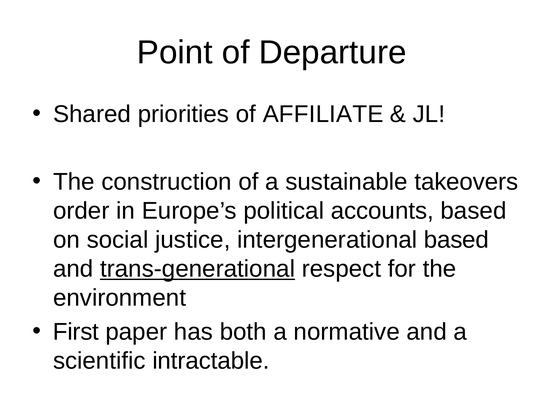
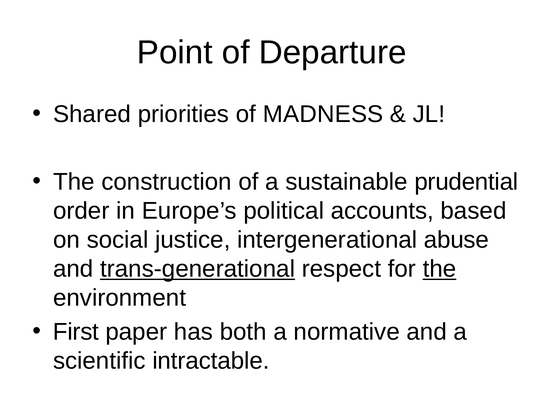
AFFILIATE: AFFILIATE -> MADNESS
takeovers: takeovers -> prudential
intergenerational based: based -> abuse
the at (440, 269) underline: none -> present
